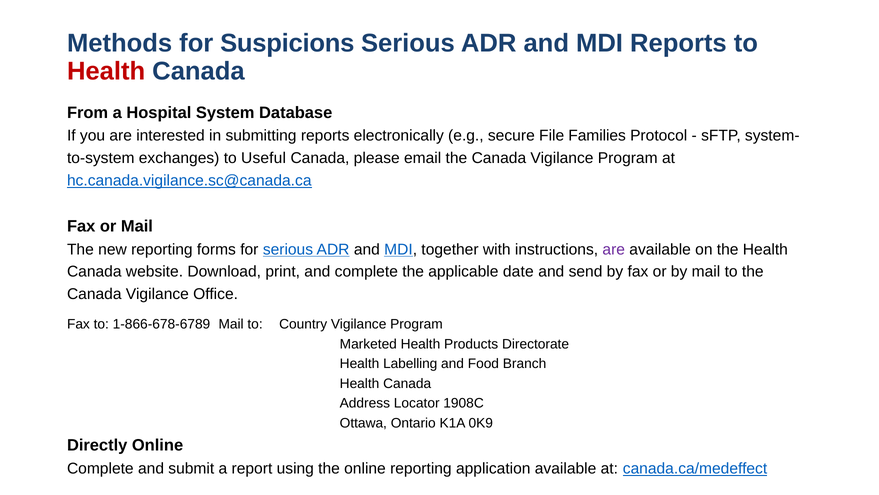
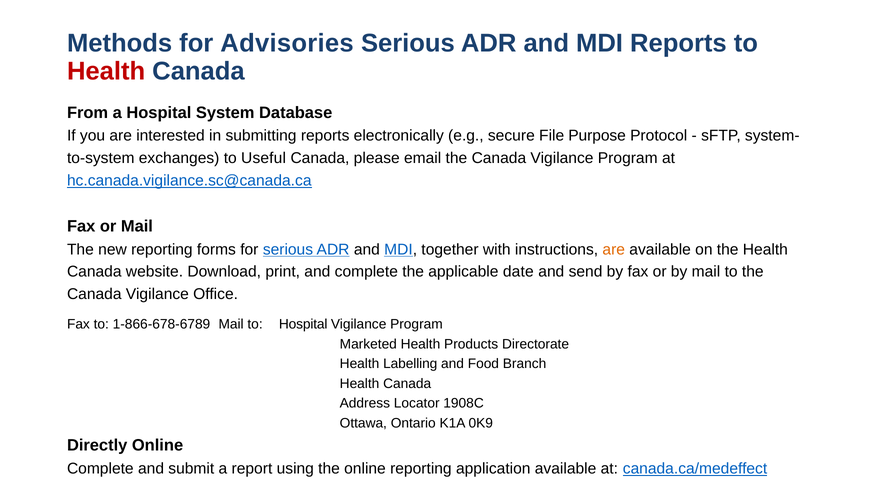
Suspicions: Suspicions -> Advisories
Families: Families -> Purpose
are at (614, 249) colour: purple -> orange
to Country: Country -> Hospital
